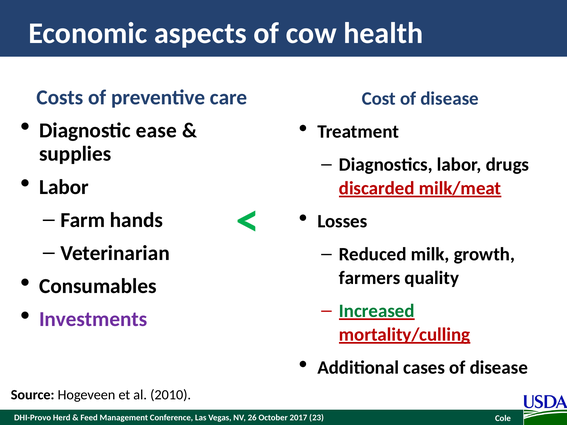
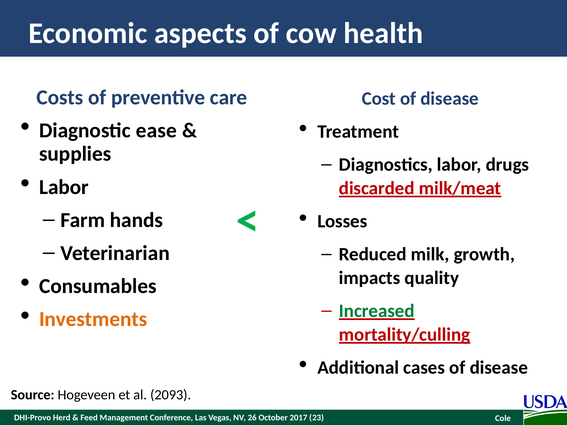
farmers: farmers -> impacts
Investments colour: purple -> orange
2010: 2010 -> 2093
